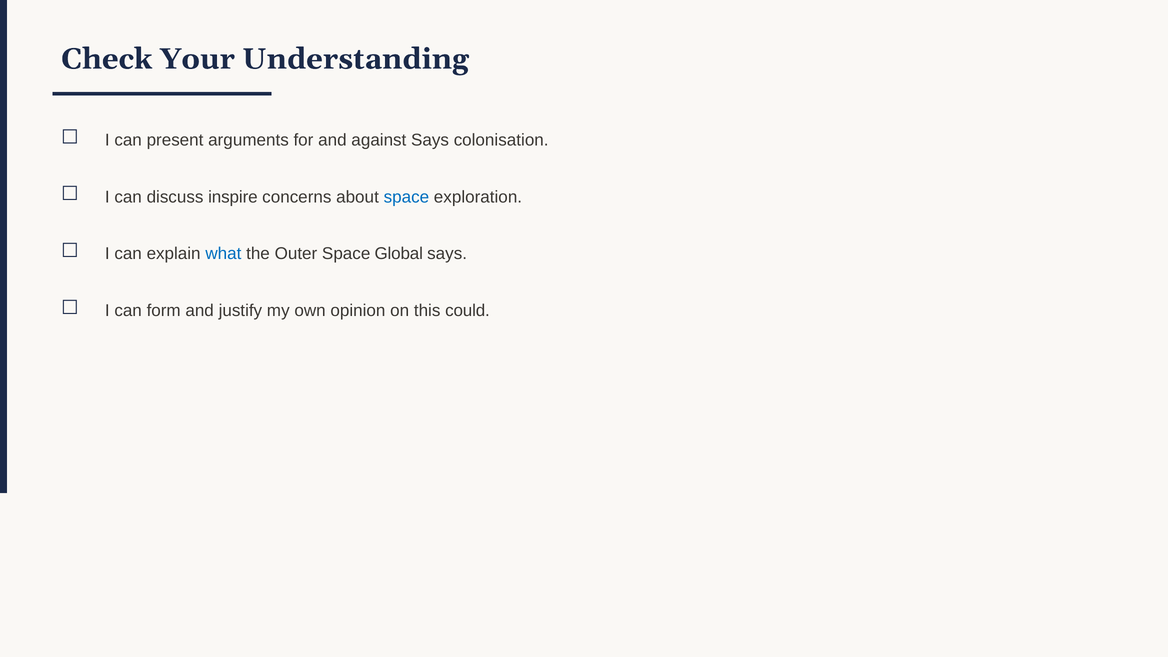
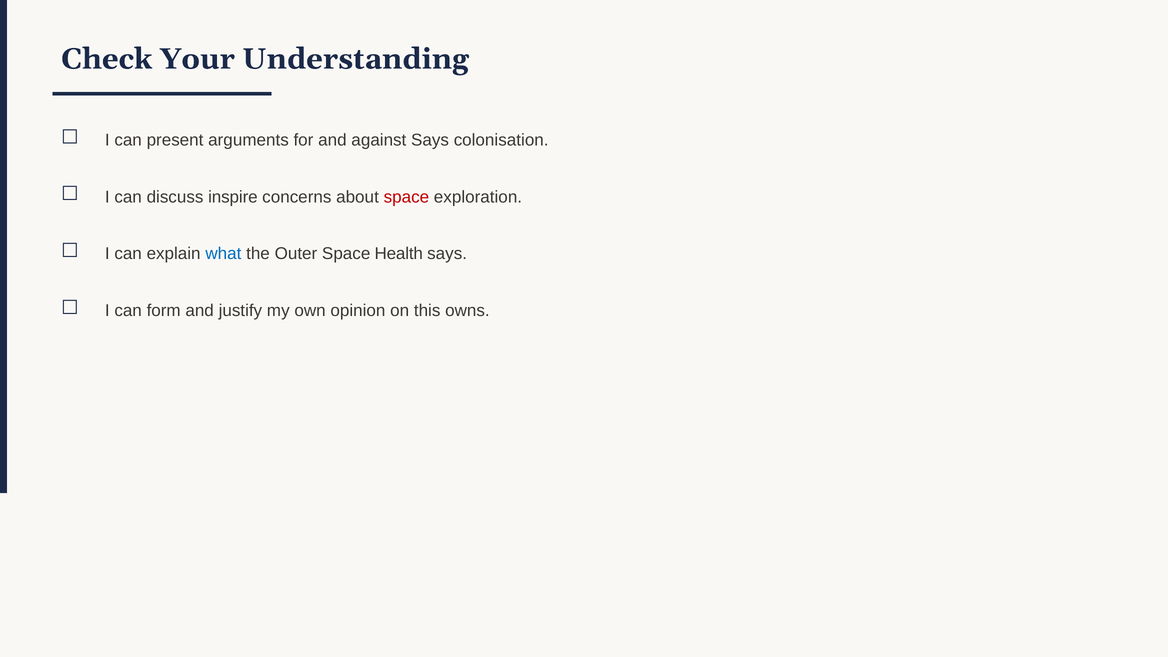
space at (406, 197) colour: blue -> red
Global: Global -> Health
could: could -> owns
